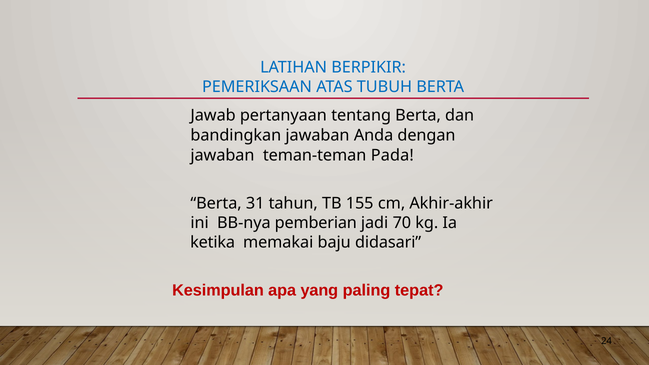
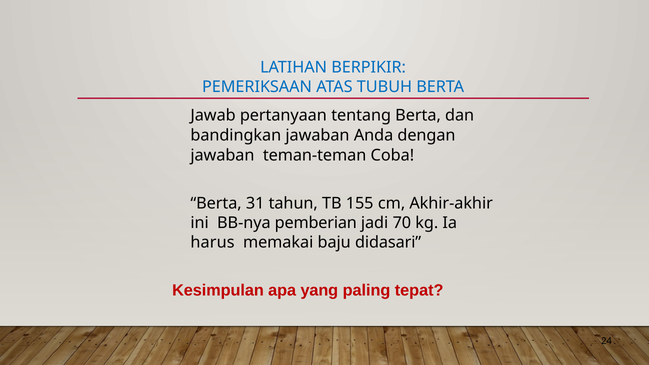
Pada: Pada -> Coba
ketika: ketika -> harus
